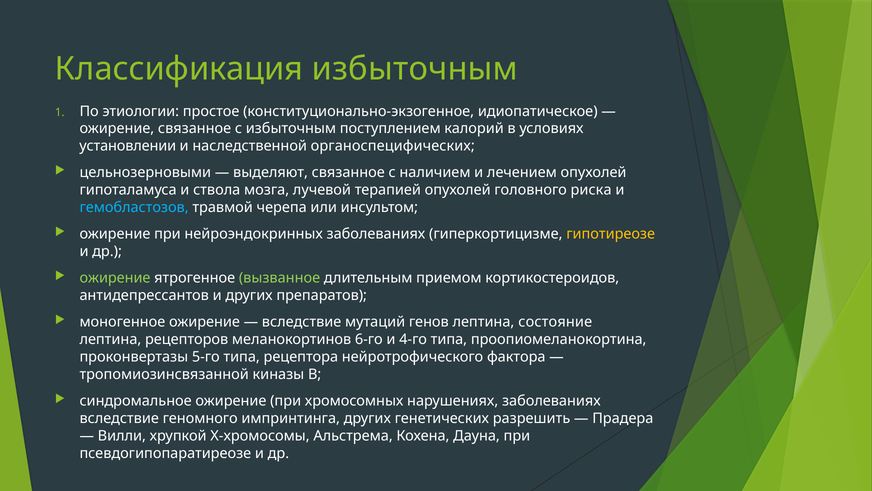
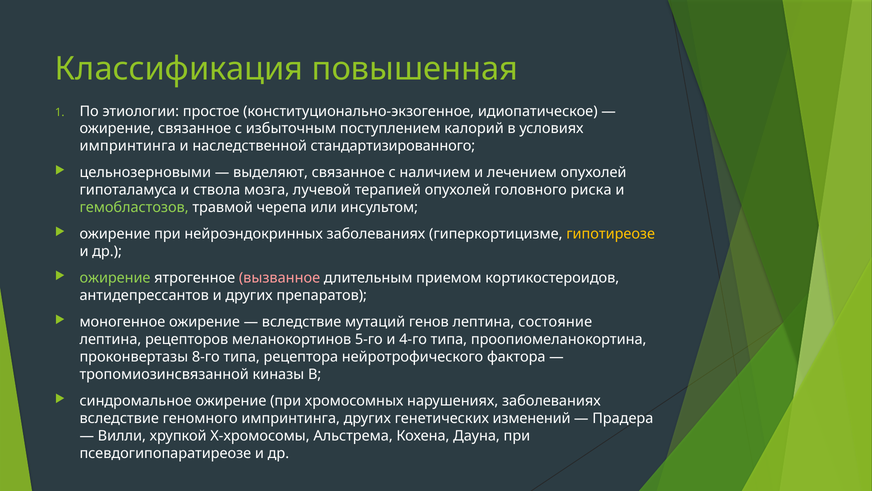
Классификация избыточным: избыточным -> повышенная
установлении at (128, 146): установлении -> импринтинга
органоспецифических: органоспецифических -> стандартизированного
гемобластозов colour: light blue -> light green
вызванное colour: light green -> pink
6-го: 6-го -> 5-го
5-го: 5-го -> 8-го
разрешить: разрешить -> изменений
